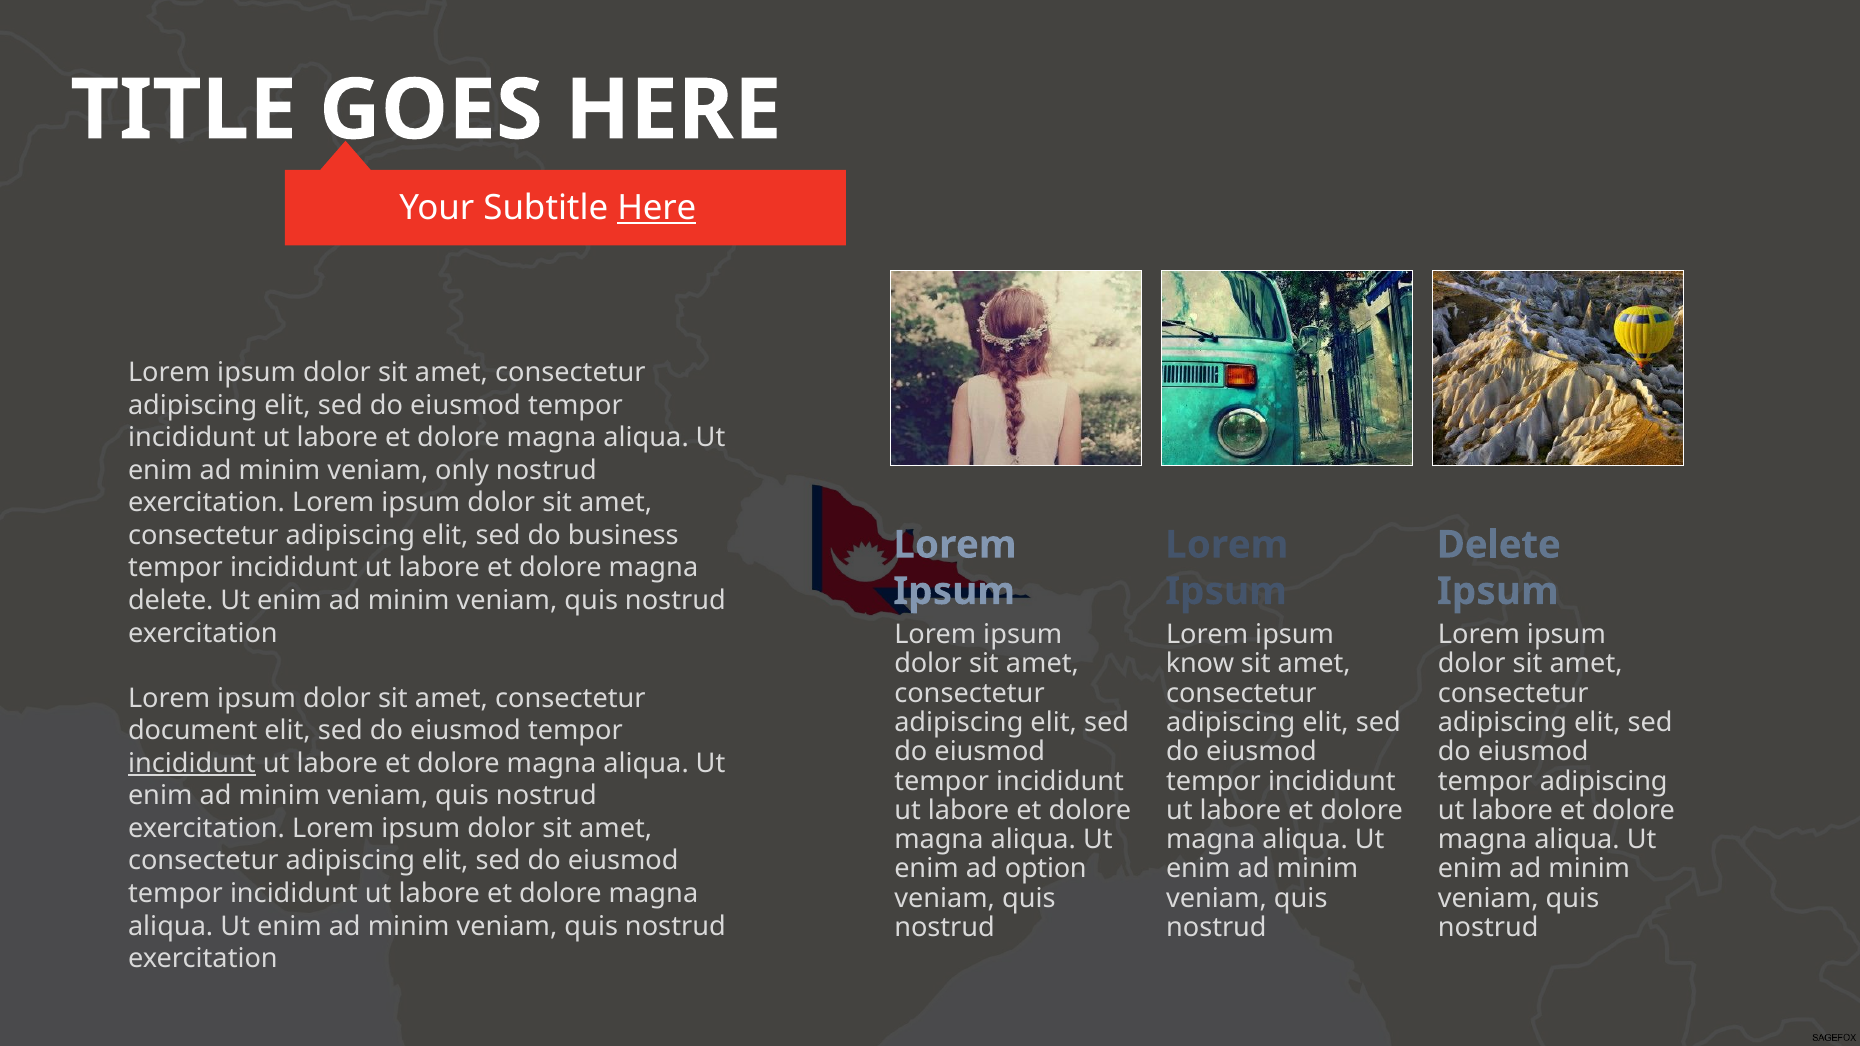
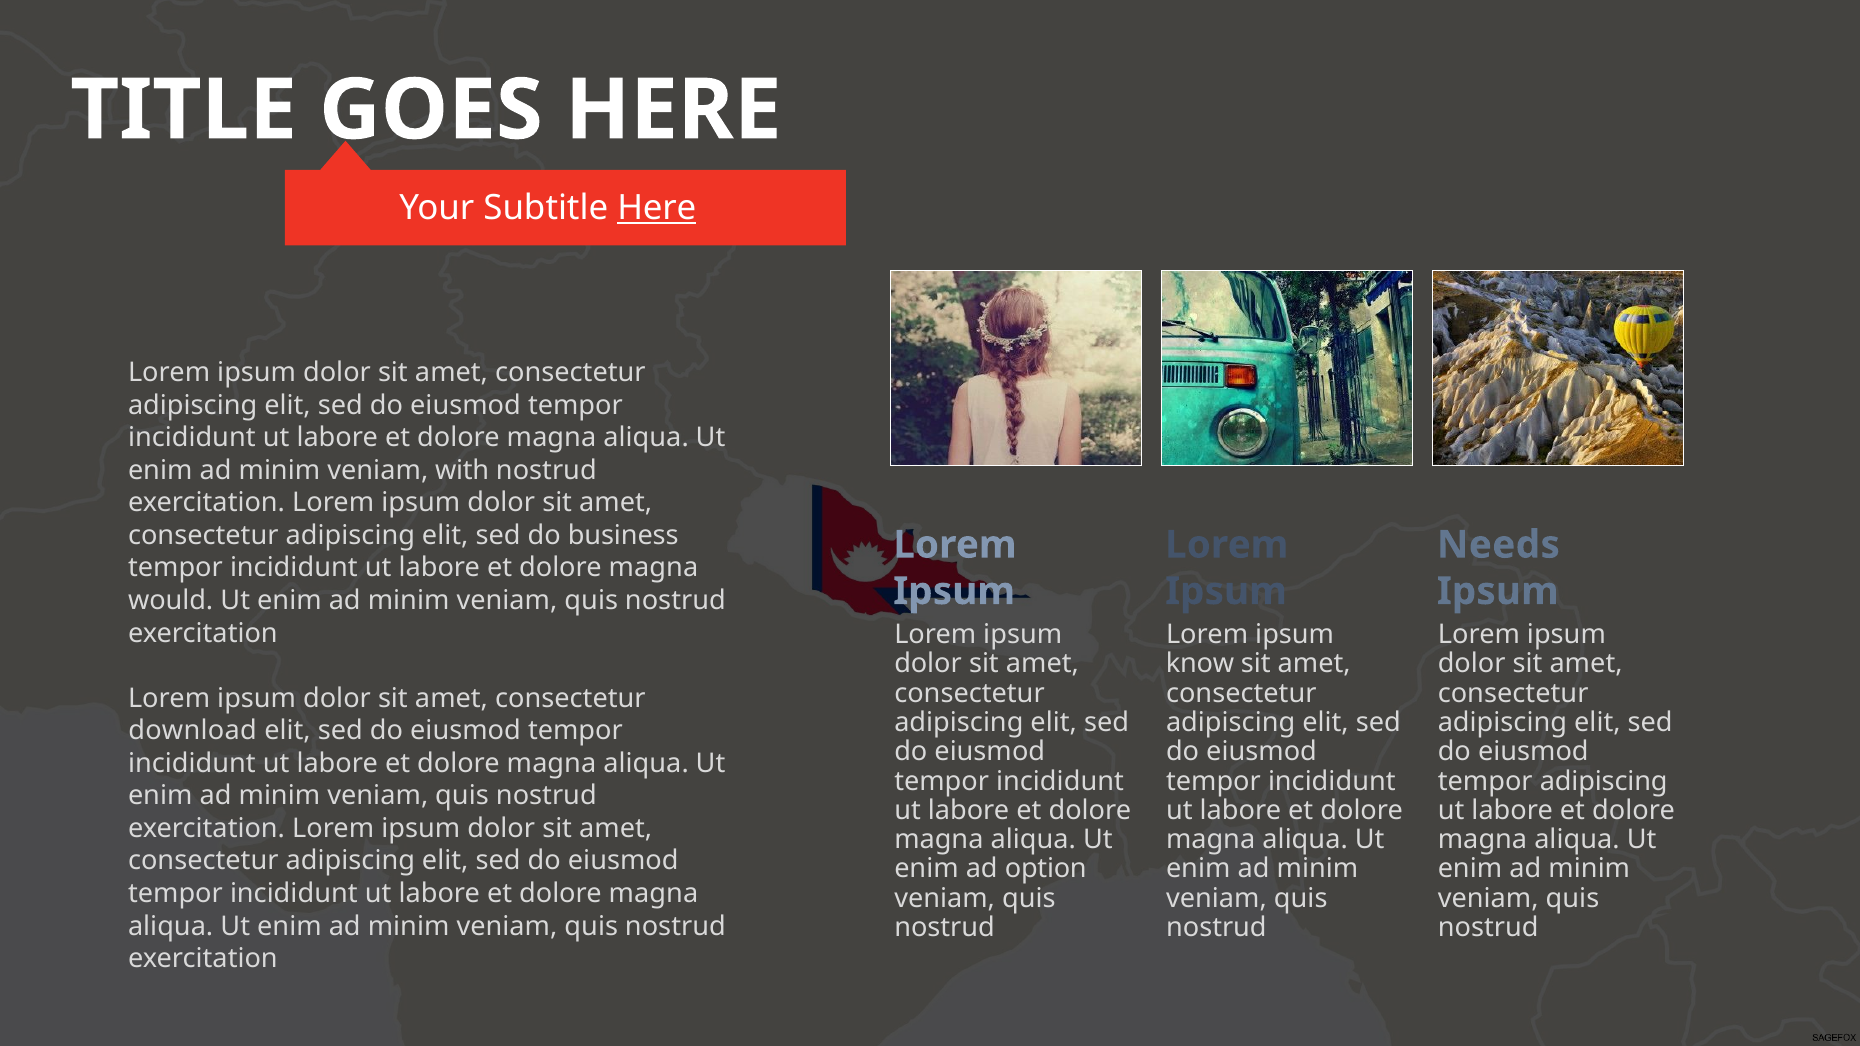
only: only -> with
Delete at (1499, 545): Delete -> Needs
delete at (171, 601): delete -> would
document: document -> download
incididunt at (192, 764) underline: present -> none
